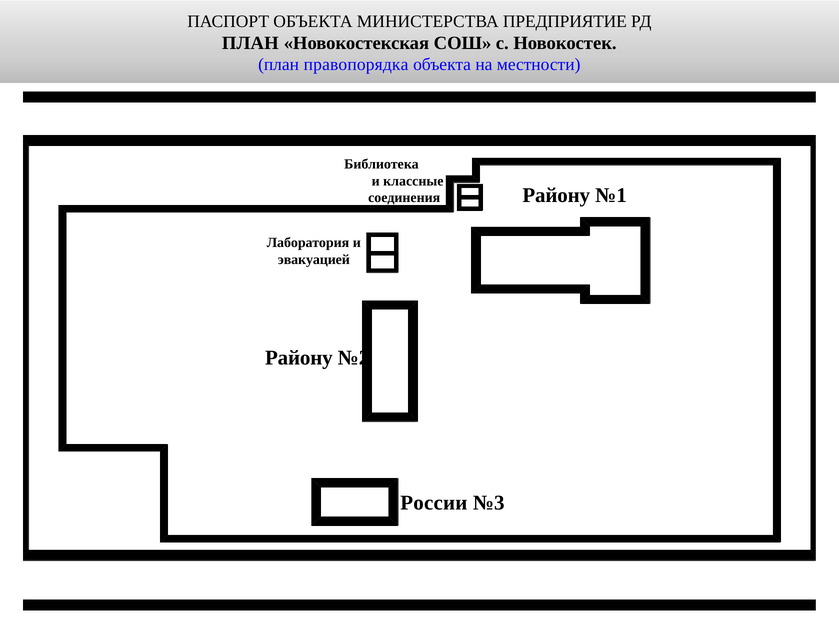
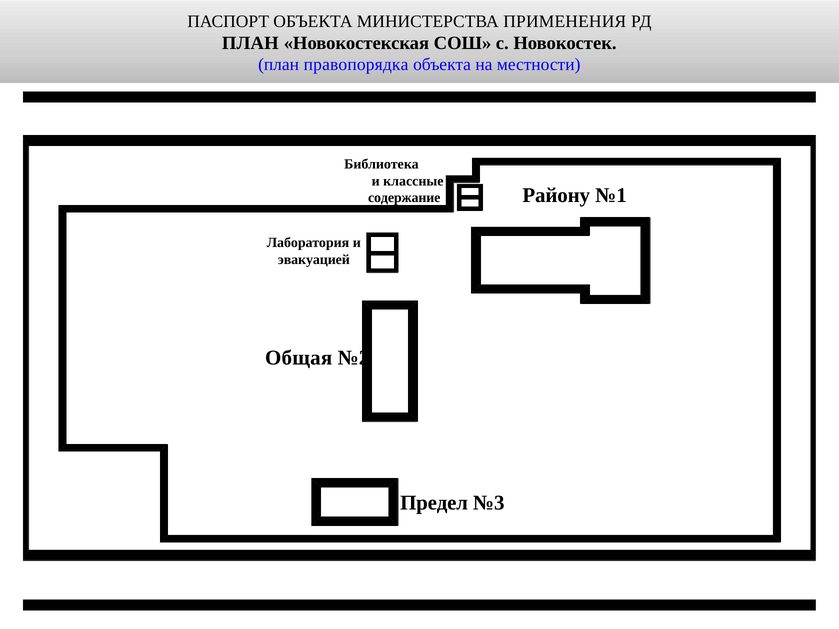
ПРЕДПРИЯТИЕ: ПРЕДПРИЯТИЕ -> ПРИМЕНЕНИЯ
соединения: соединения -> содержание
Району at (299, 358): Району -> Общая
России: России -> Предел
